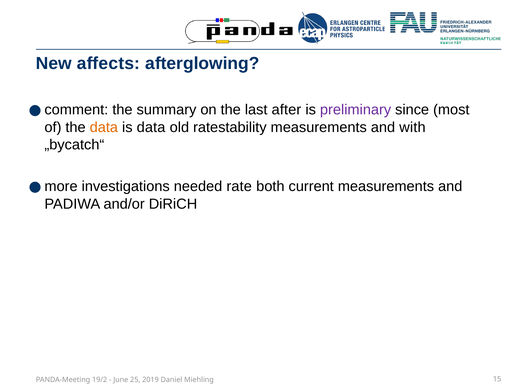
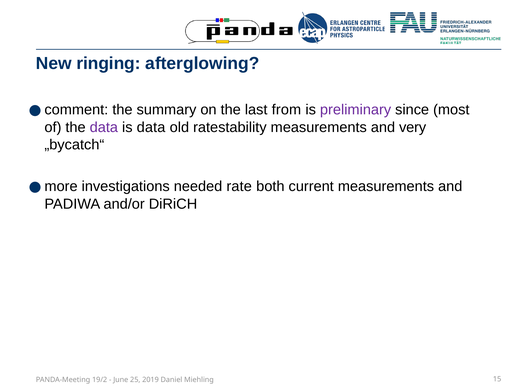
affects: affects -> ringing
after: after -> from
data at (104, 127) colour: orange -> purple
with: with -> very
